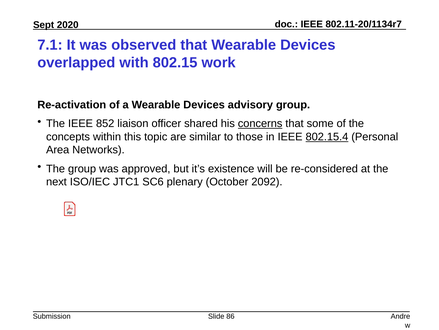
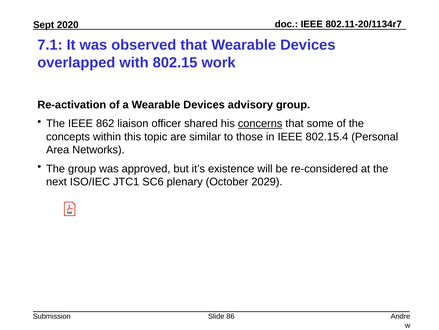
852: 852 -> 862
802.15.4 underline: present -> none
2092: 2092 -> 2029
